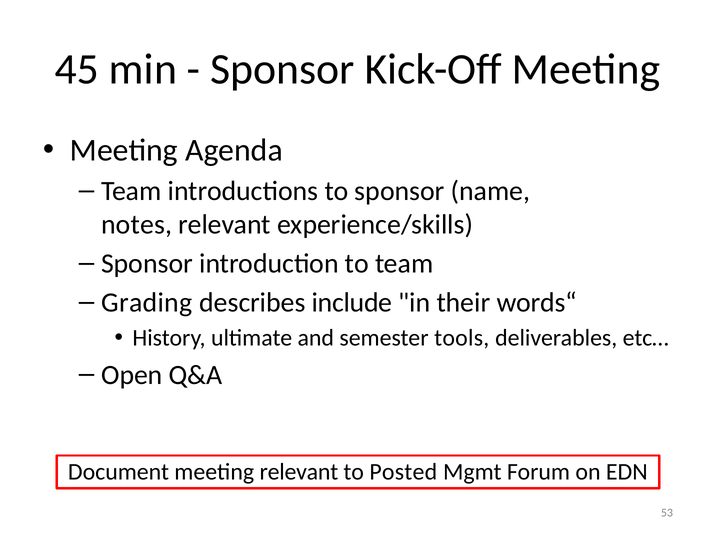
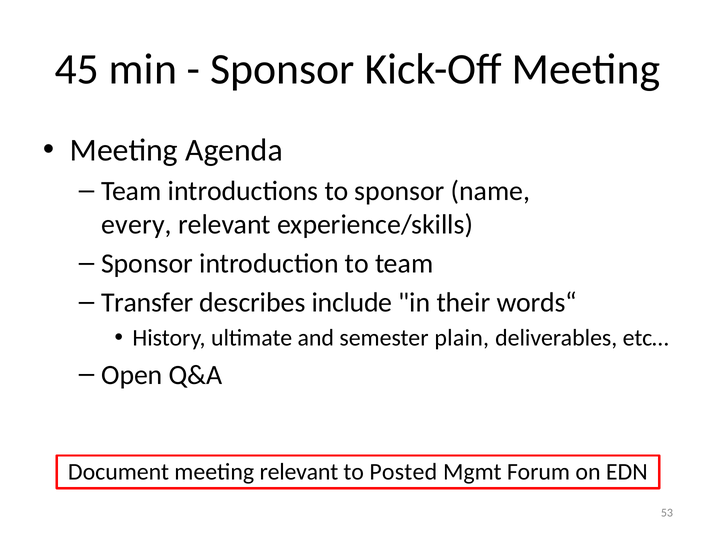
notes: notes -> every
Grading: Grading -> Transfer
tools: tools -> plain
